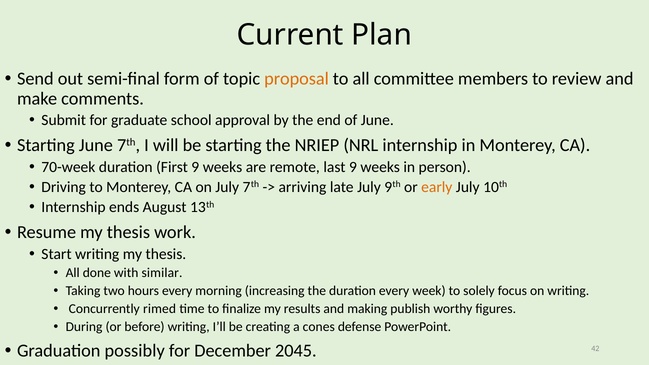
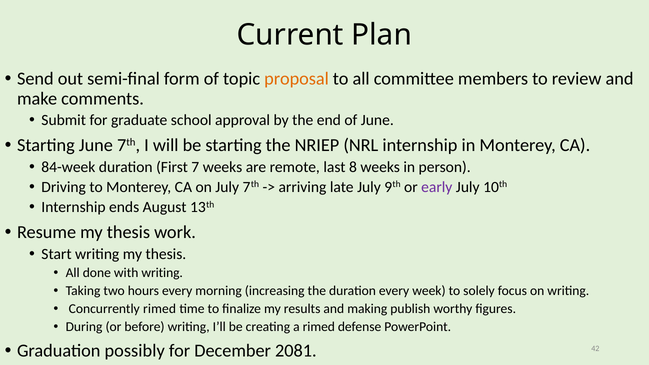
70-week: 70-week -> 84-week
First 9: 9 -> 7
last 9: 9 -> 8
early colour: orange -> purple
with similar: similar -> writing
a cones: cones -> rimed
2045: 2045 -> 2081
